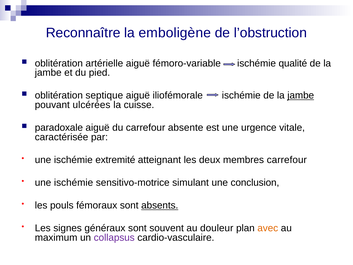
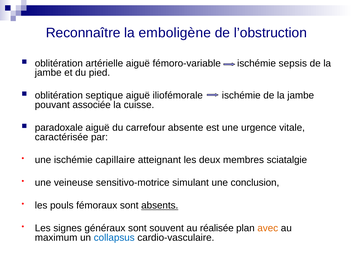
qualité: qualité -> sepsis
jambe at (301, 95) underline: present -> none
ulcérées: ulcérées -> associée
extremité: extremité -> capillaire
membres carrefour: carrefour -> sciatalgie
ischémie at (74, 183): ischémie -> veineuse
douleur: douleur -> réalisée
collapsus colour: purple -> blue
